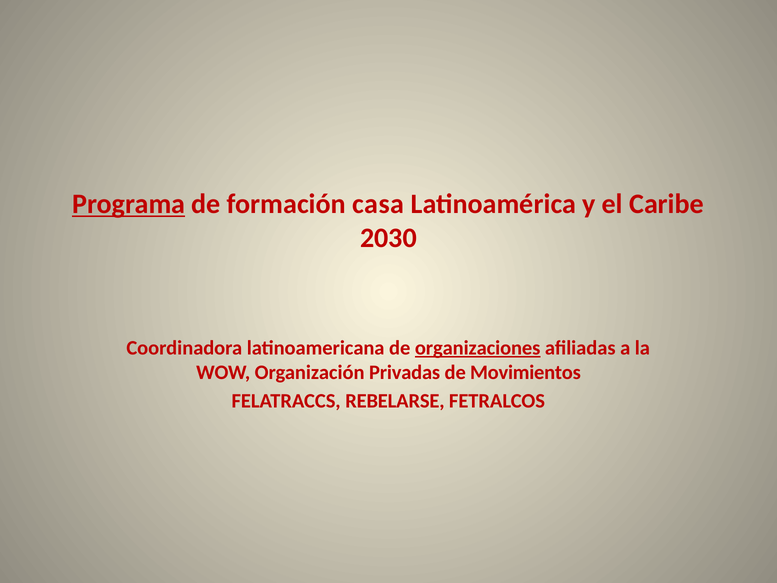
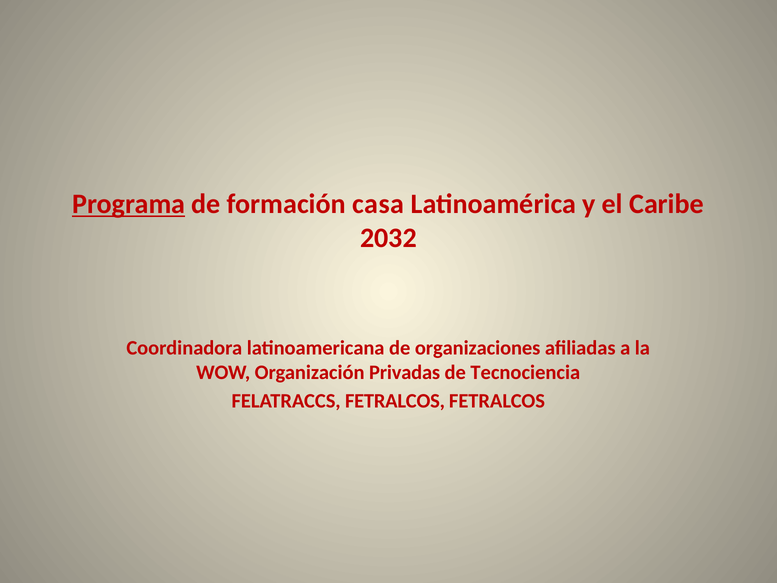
2030: 2030 -> 2032
organizaciones underline: present -> none
Movimientos: Movimientos -> Tecnociencia
FELATRACCS REBELARSE: REBELARSE -> FETRALCOS
